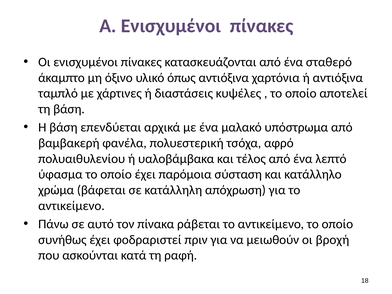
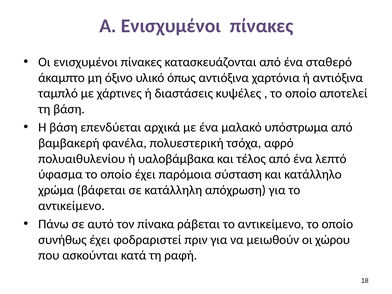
βροχή: βροχή -> χώρου
